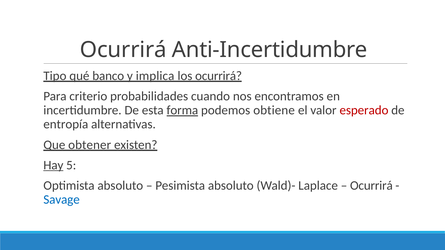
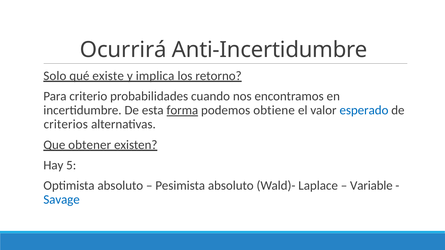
Tipo: Tipo -> Solo
banco: banco -> existe
los ocurrirá: ocurrirá -> retorno
esperado colour: red -> blue
entropía: entropía -> criterios
Hay underline: present -> none
Ocurrirá at (371, 186): Ocurrirá -> Variable
